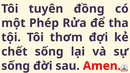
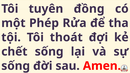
thơm: thơm -> thoát
